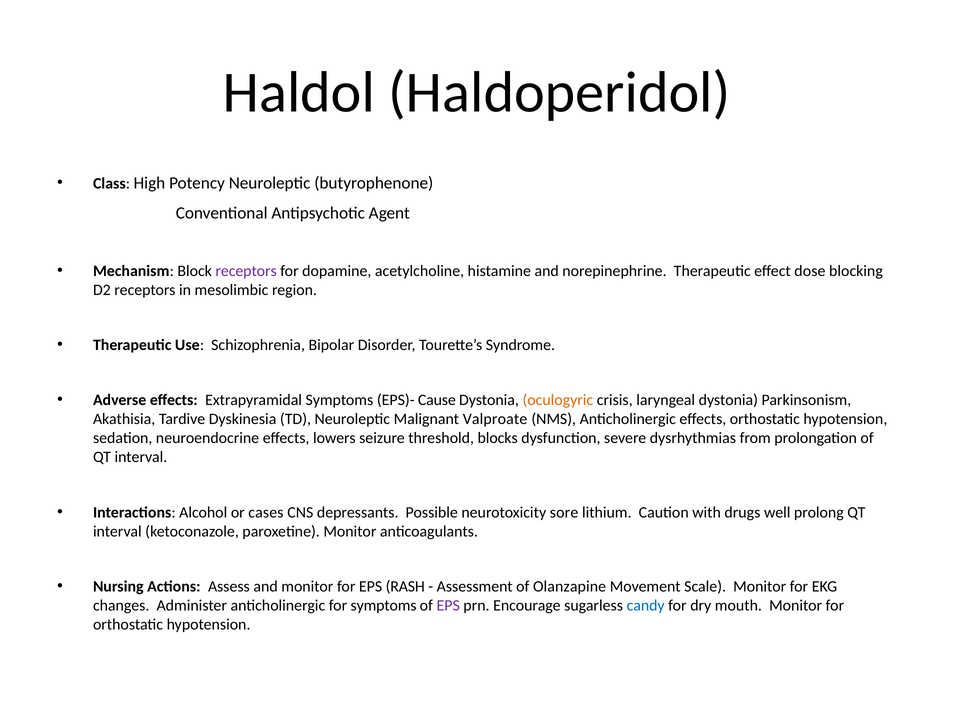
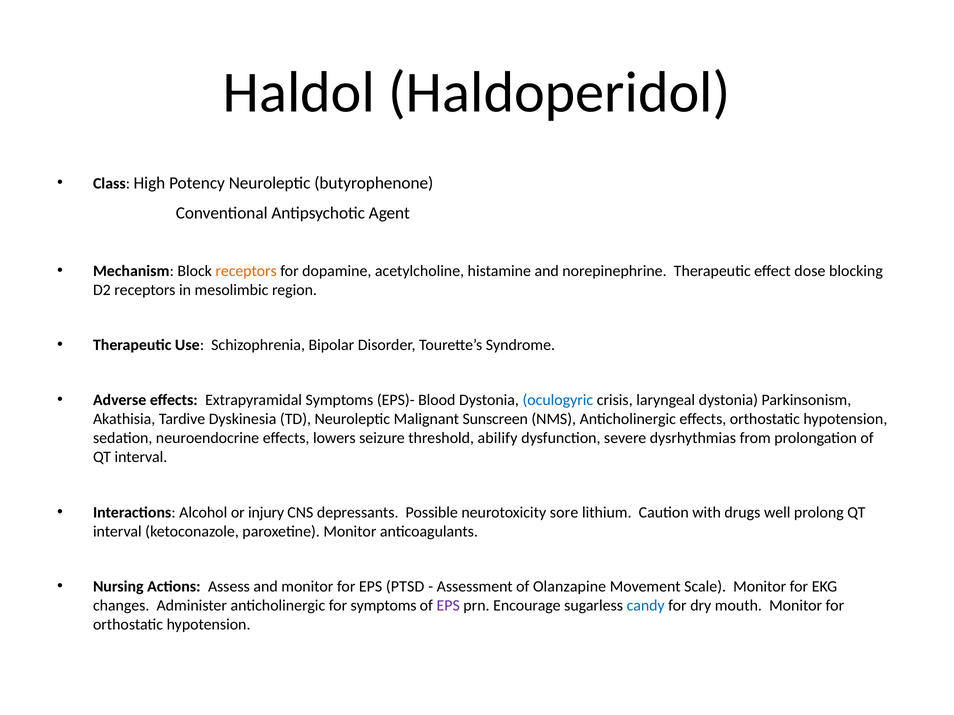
receptors at (246, 271) colour: purple -> orange
Cause: Cause -> Blood
oculogyric colour: orange -> blue
Valproate: Valproate -> Sunscreen
blocks: blocks -> abilify
cases: cases -> injury
RASH: RASH -> PTSD
